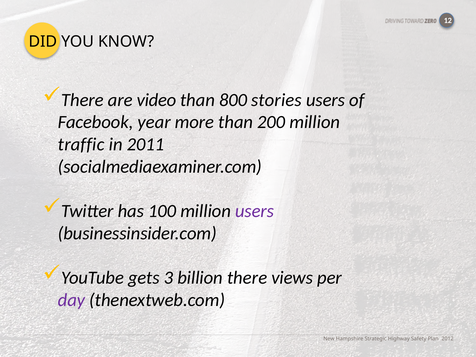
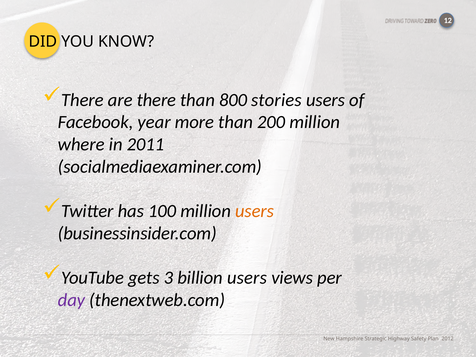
are video: video -> there
traffic: traffic -> where
users at (255, 211) colour: purple -> orange
billion there: there -> users
